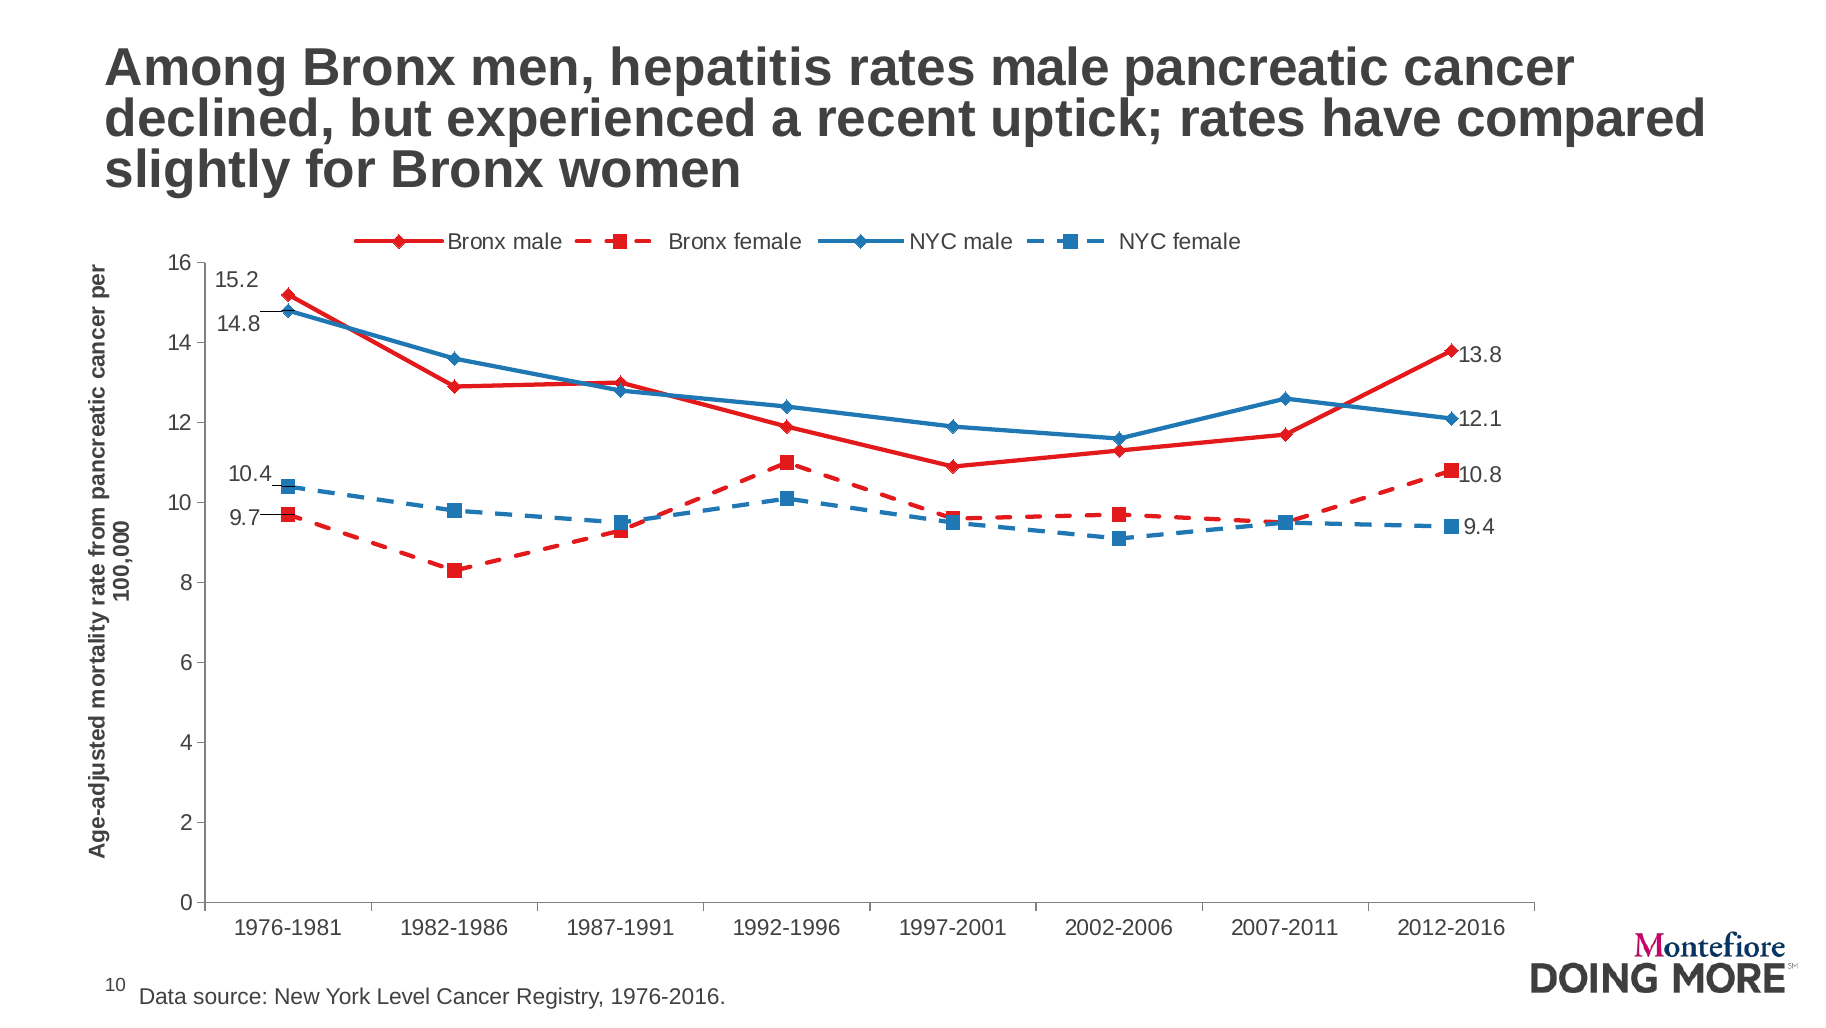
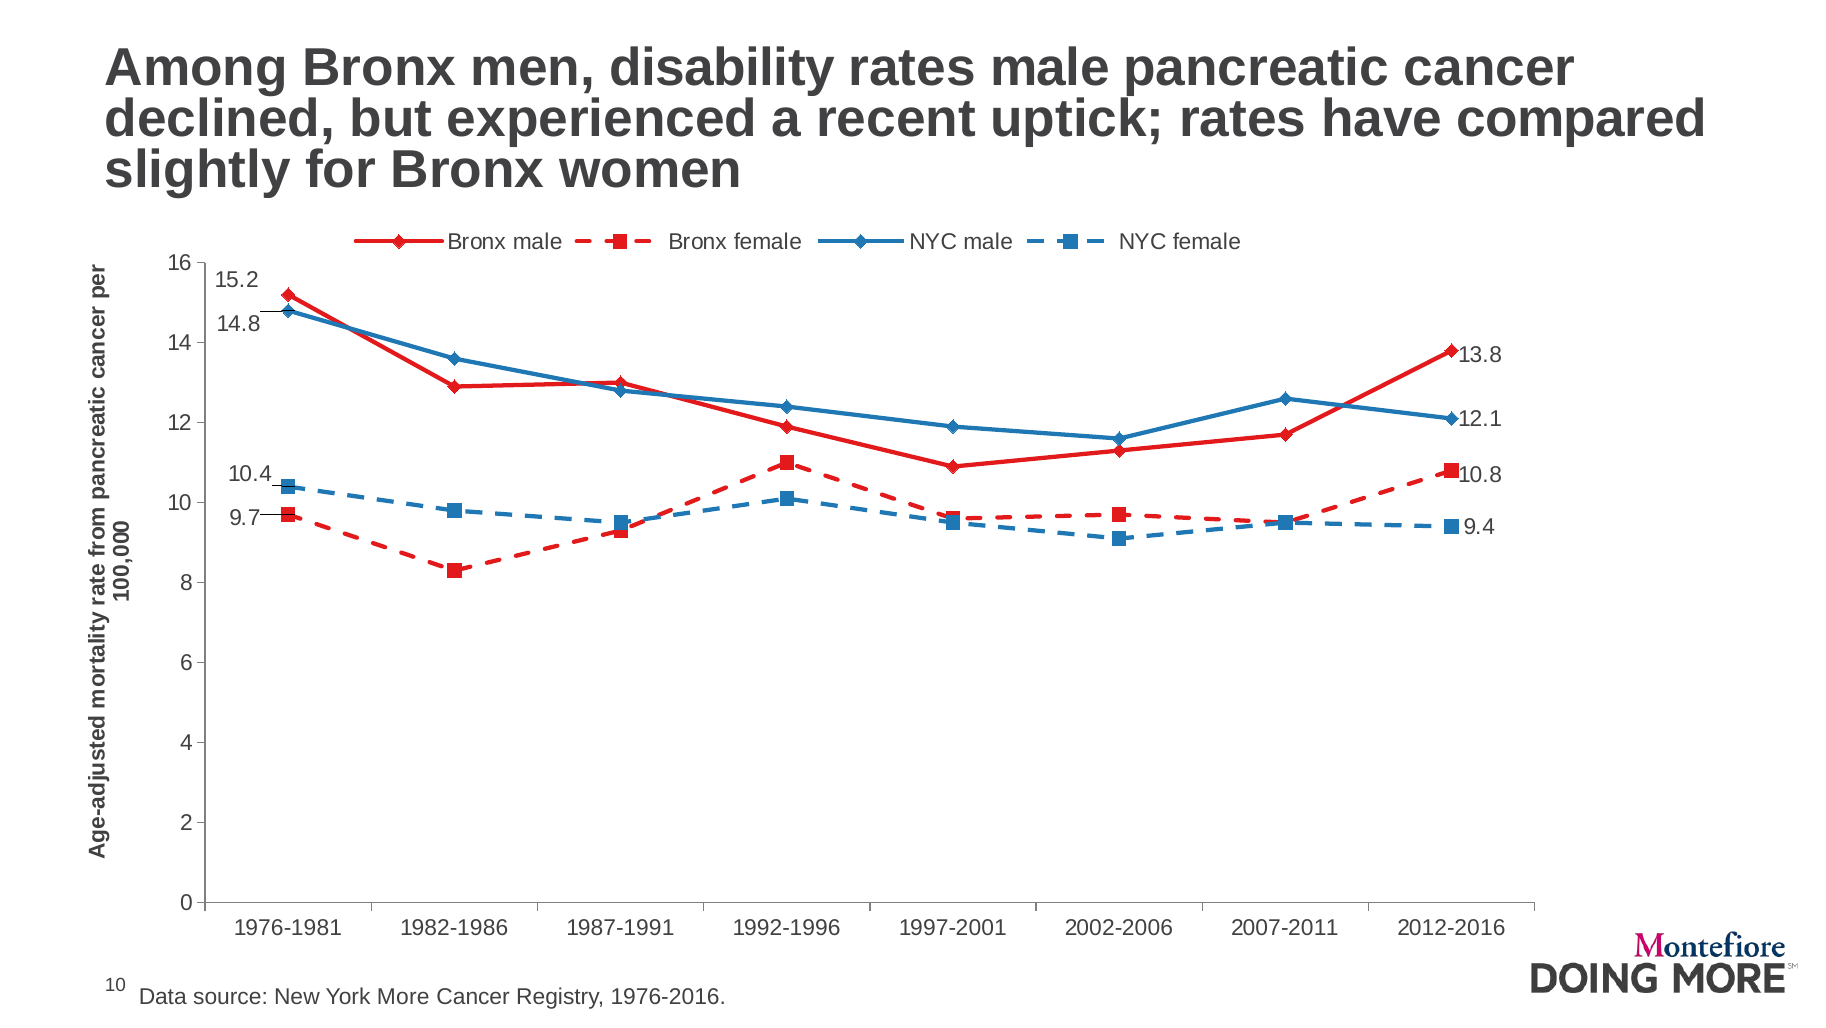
hepatitis: hepatitis -> disability
Level: Level -> More
